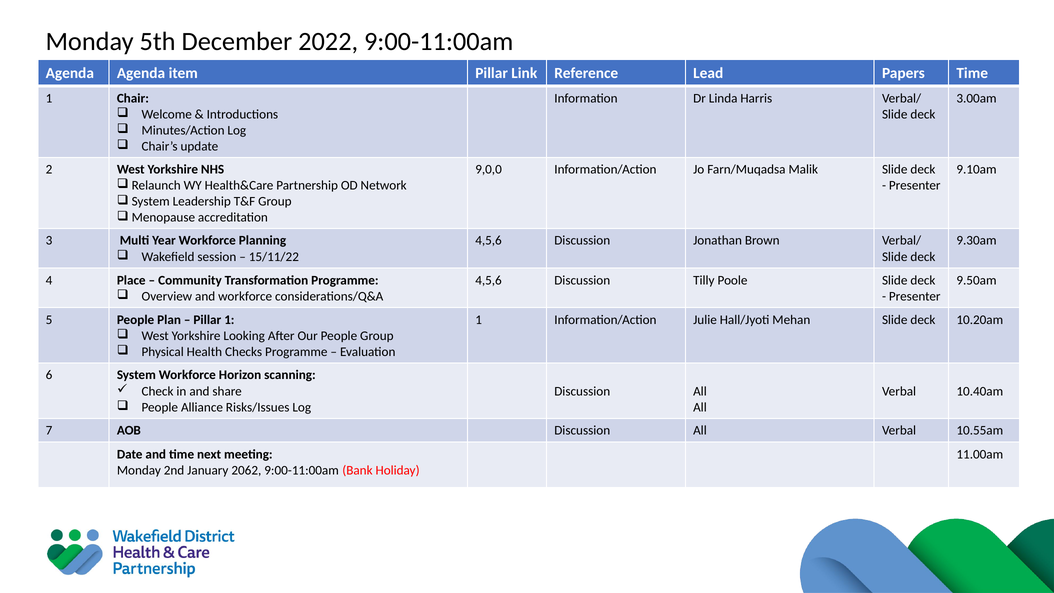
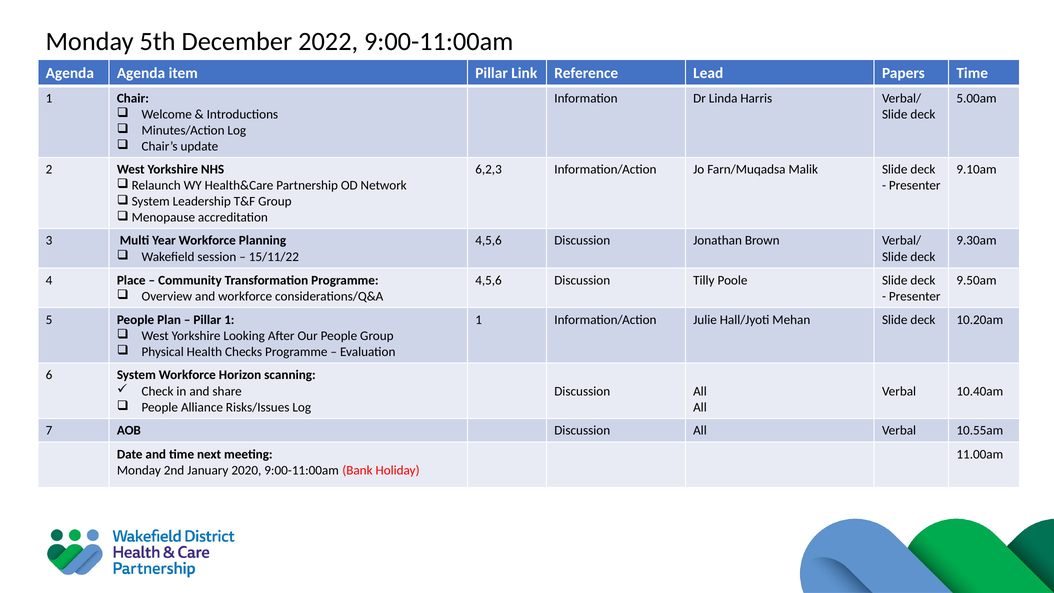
3.00am: 3.00am -> 5.00am
9,0,0: 9,0,0 -> 6,2,3
2062: 2062 -> 2020
